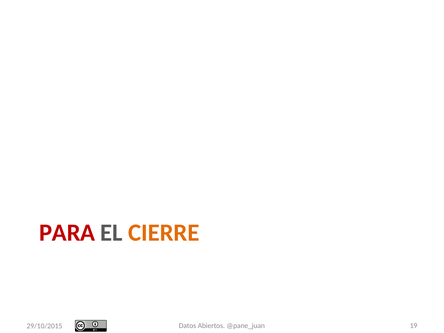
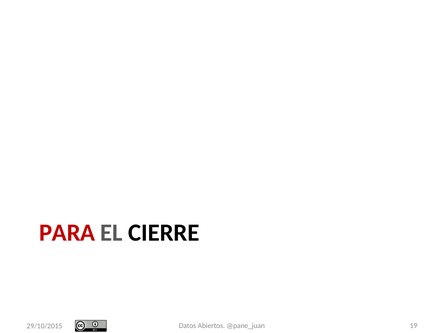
CIERRE colour: orange -> black
